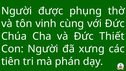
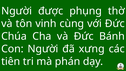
Thiết: Thiết -> Bánh
